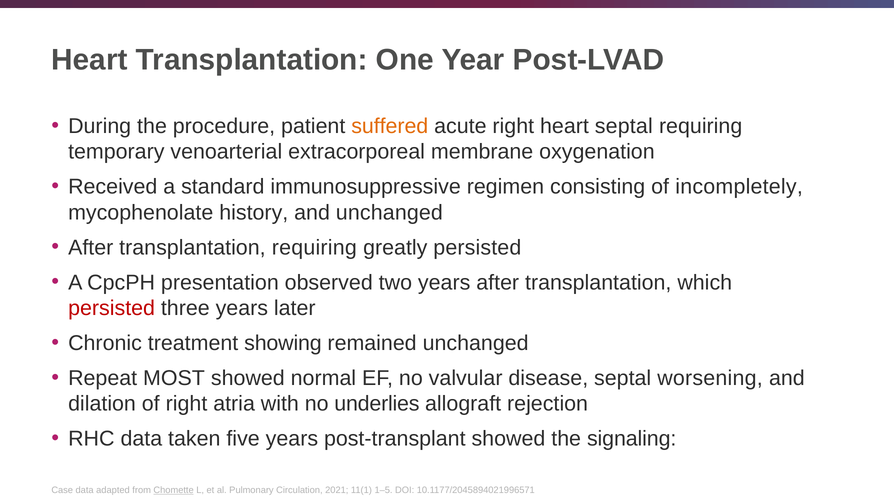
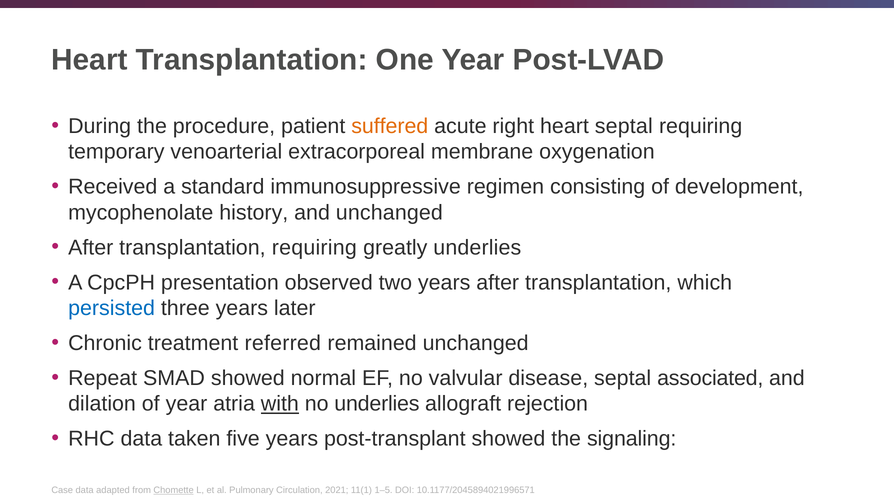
incompletely: incompletely -> development
greatly persisted: persisted -> underlies
persisted at (112, 308) colour: red -> blue
showing: showing -> referred
MOST: MOST -> SMAD
worsening: worsening -> associated
of right: right -> year
with underline: none -> present
